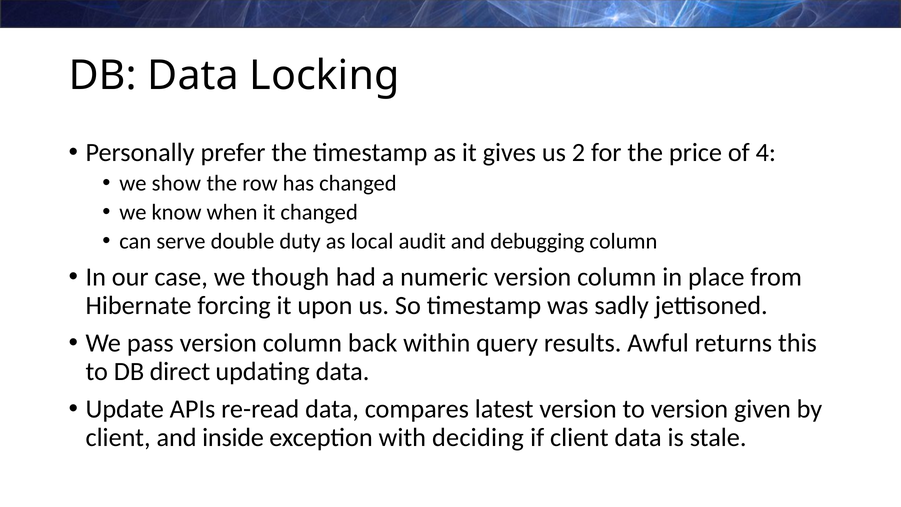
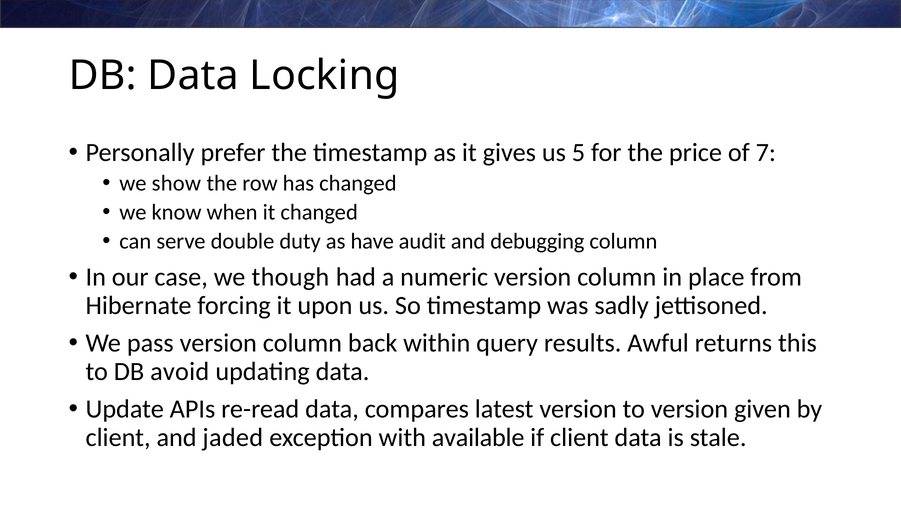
2: 2 -> 5
4: 4 -> 7
local: local -> have
direct: direct -> avoid
inside: inside -> jaded
deciding: deciding -> available
